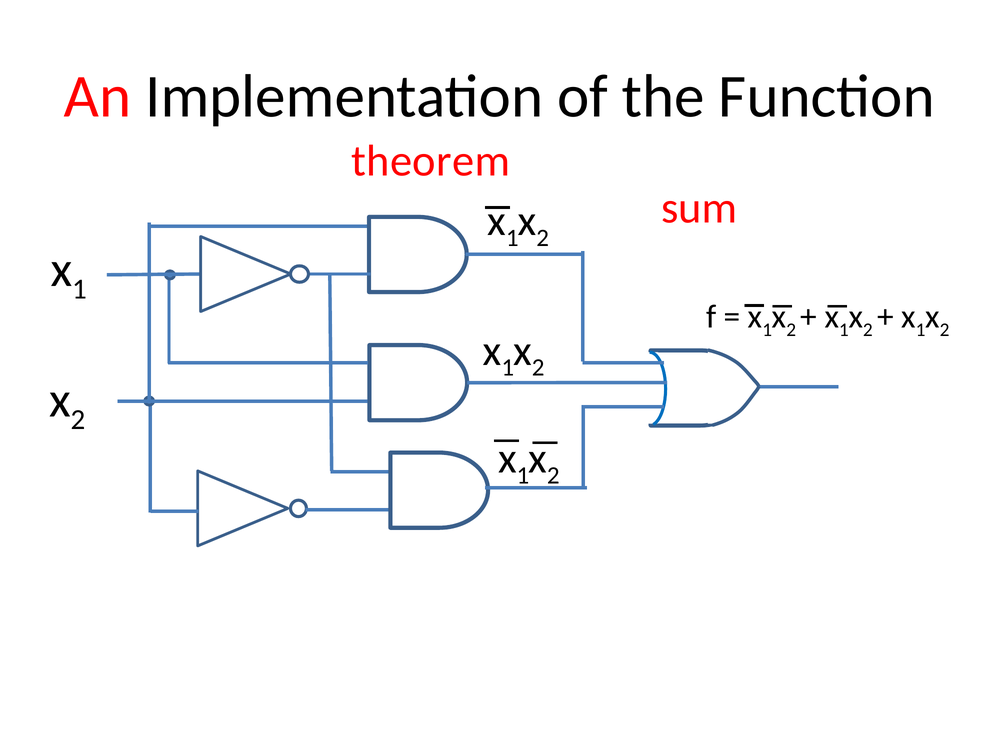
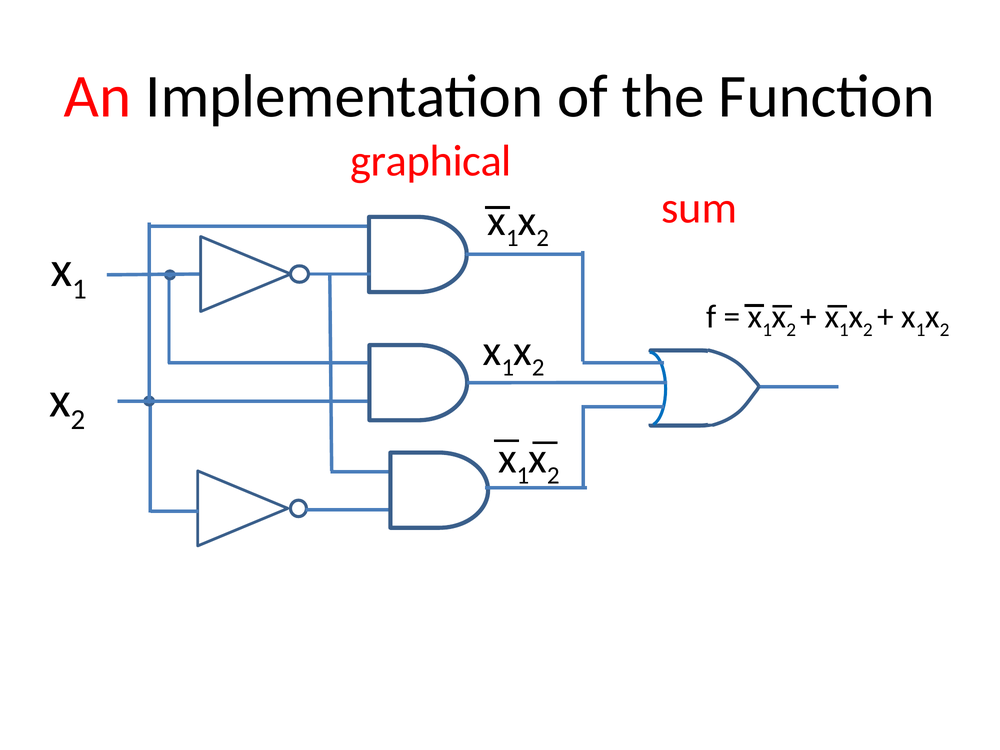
theorem: theorem -> graphical
